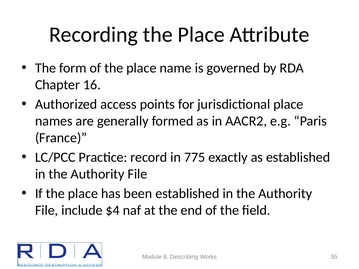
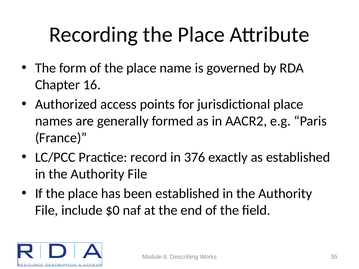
775: 775 -> 376
$4: $4 -> $0
